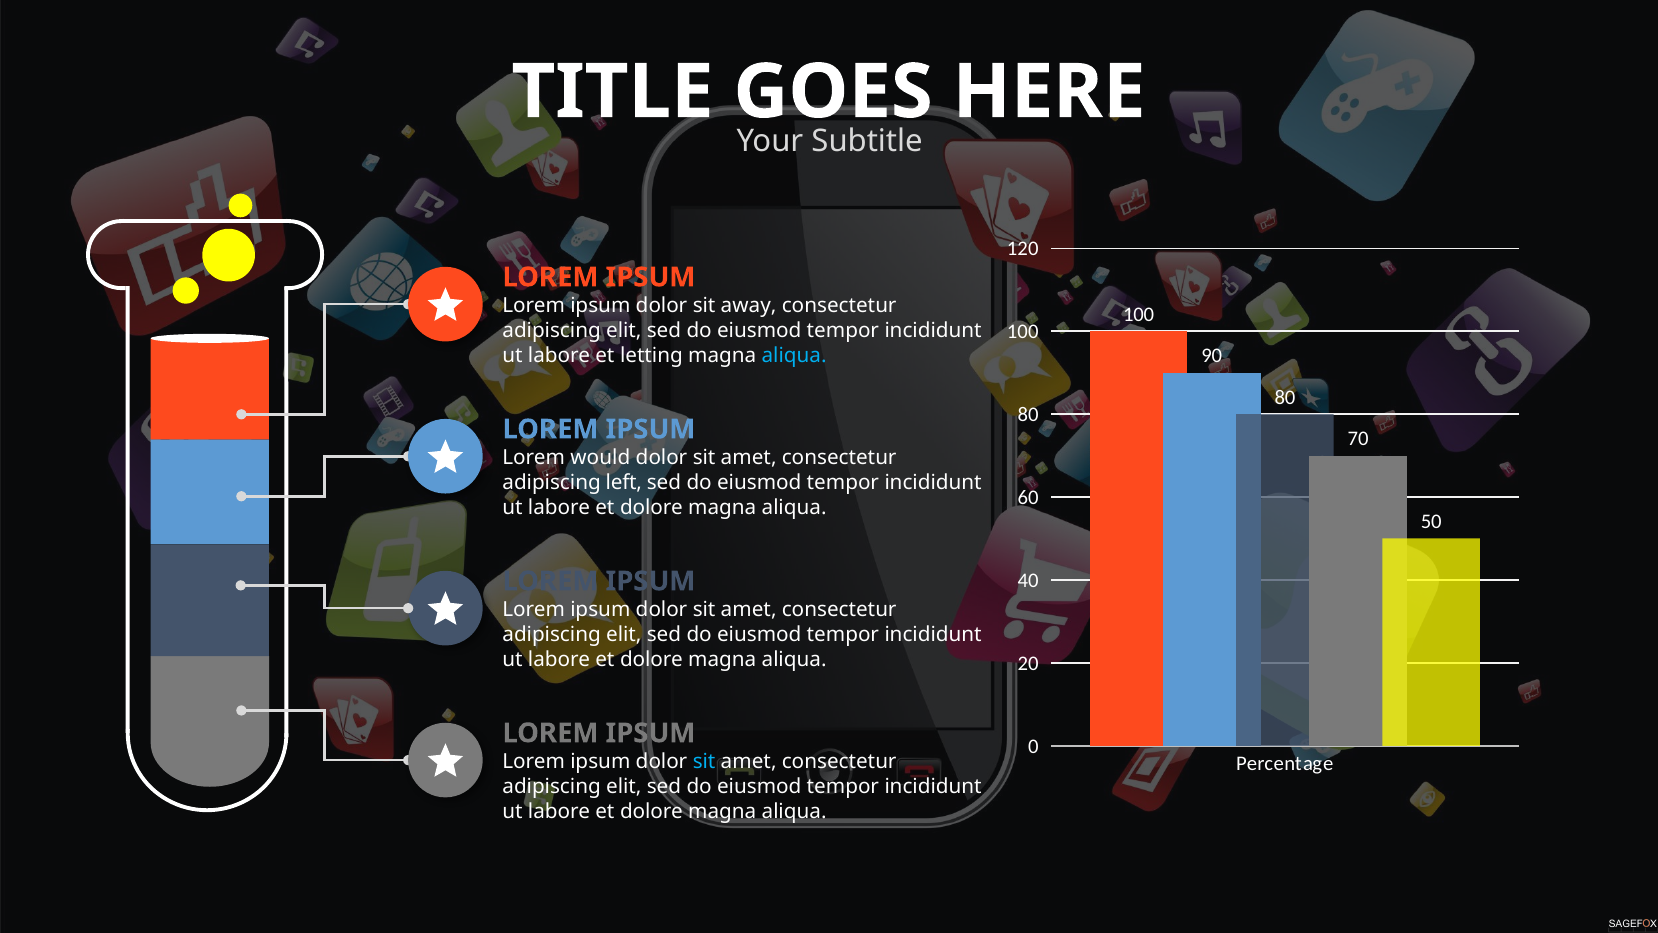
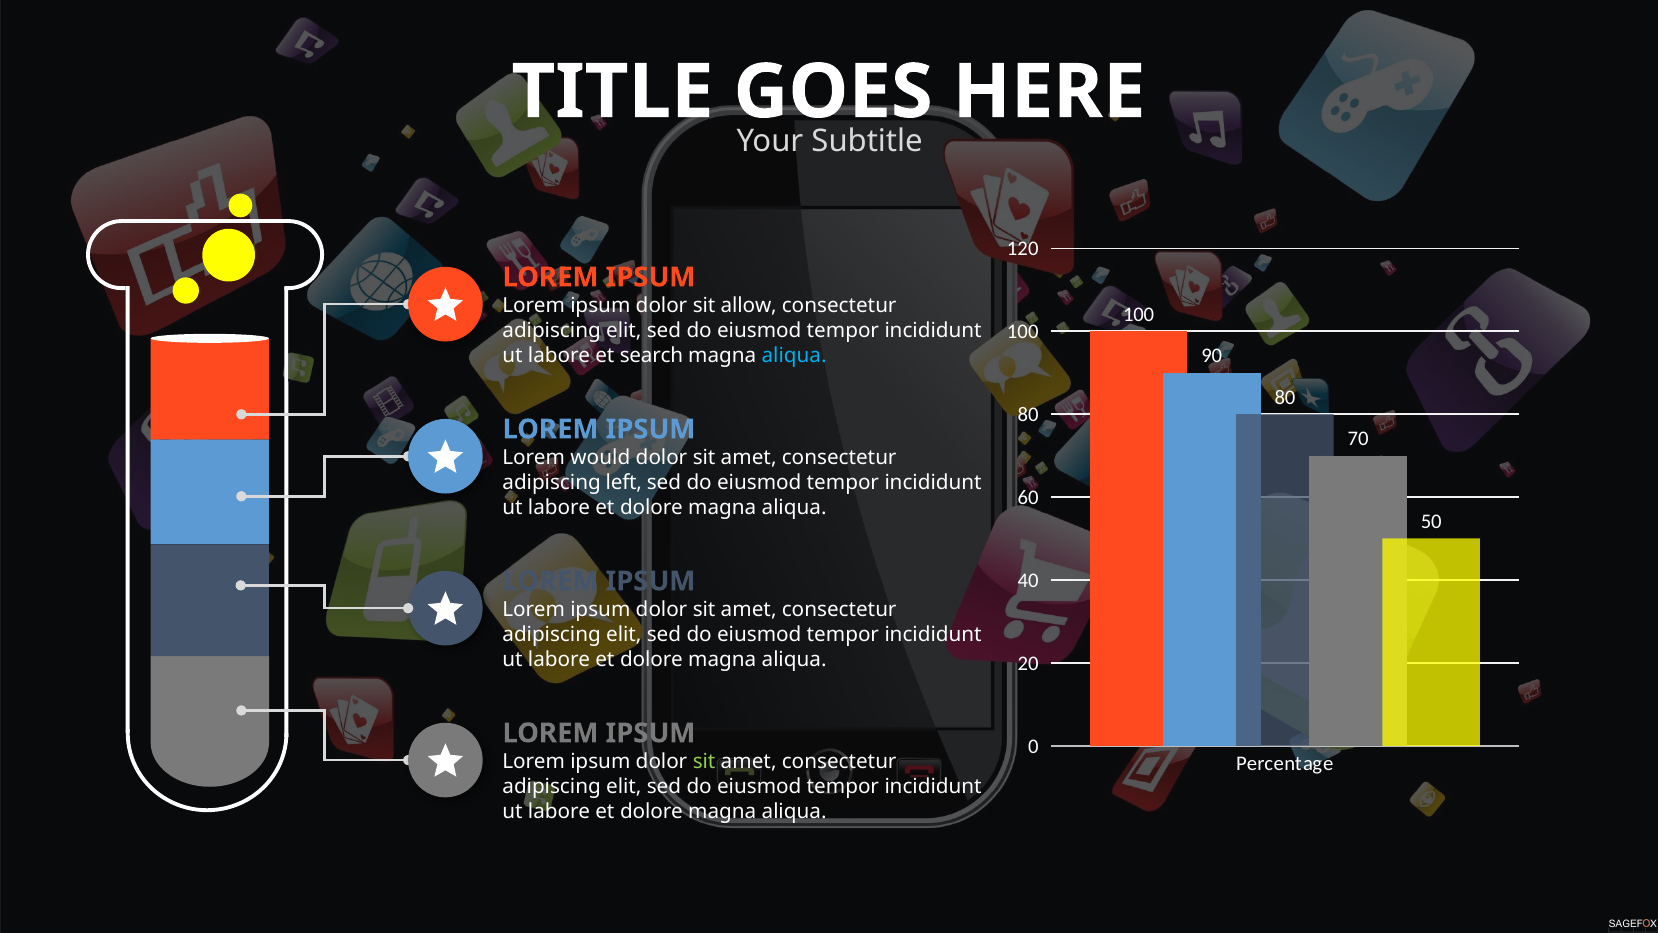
away: away -> allow
letting: letting -> search
sit at (704, 761) colour: light blue -> light green
